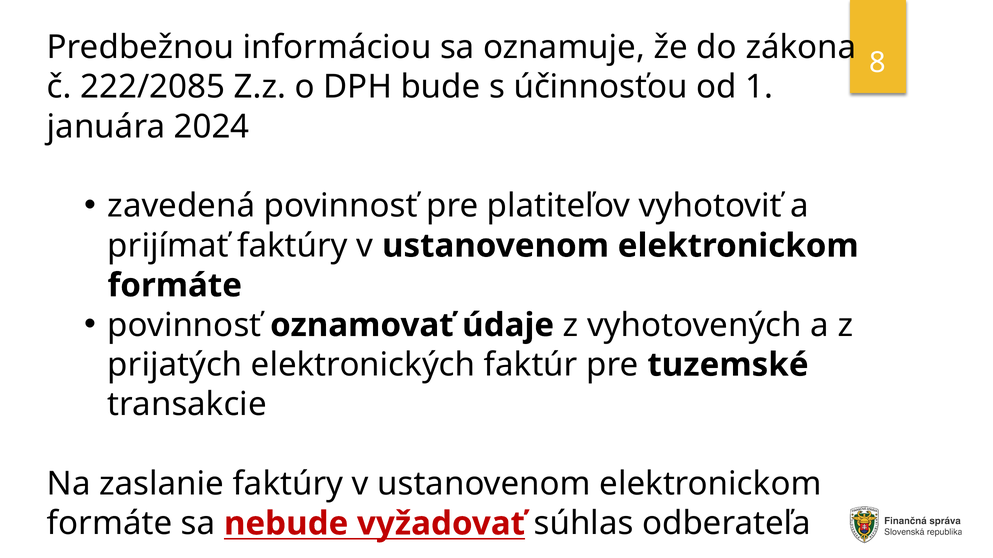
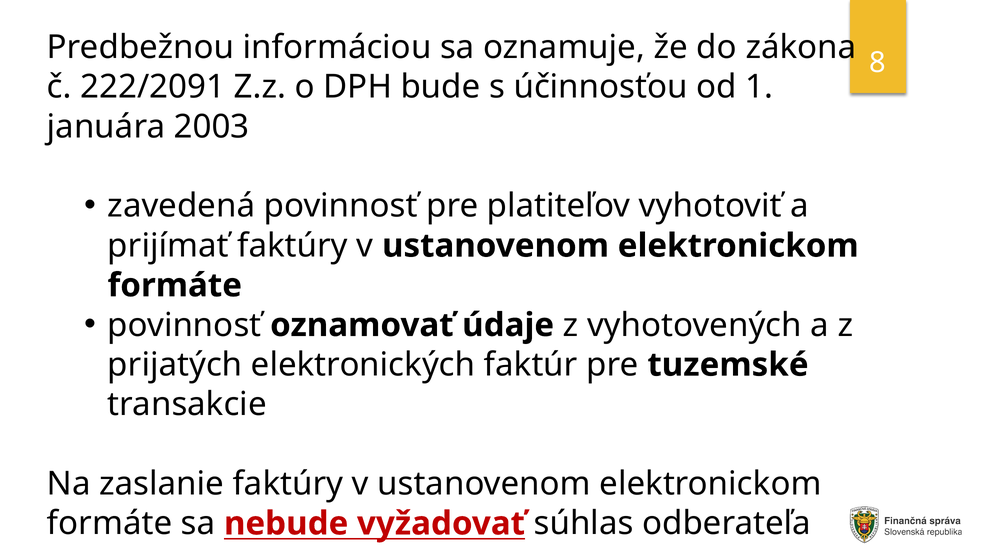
222/2085: 222/2085 -> 222/2091
2024: 2024 -> 2003
